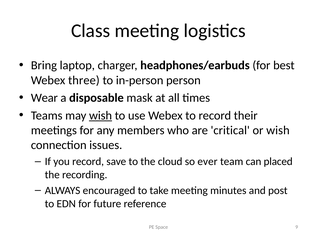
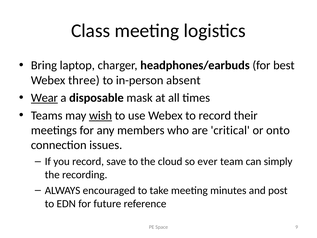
person: person -> absent
Wear underline: none -> present
or wish: wish -> onto
placed: placed -> simply
